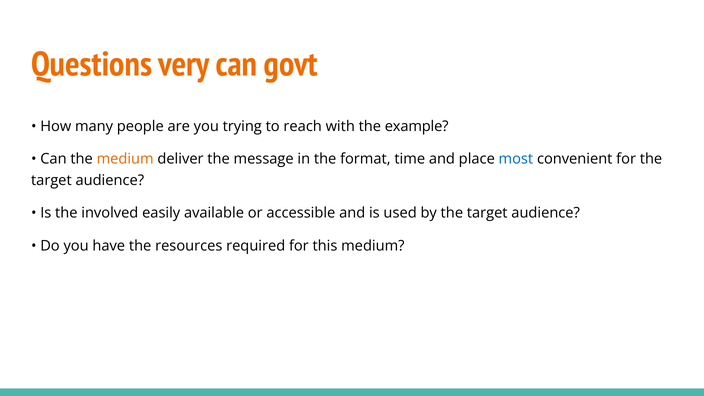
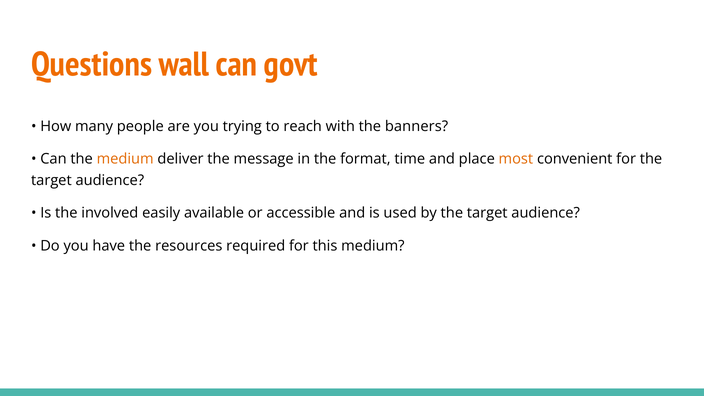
very: very -> wall
example: example -> banners
most colour: blue -> orange
